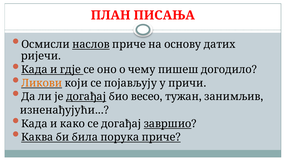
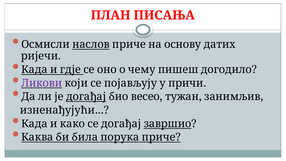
Ликови colour: orange -> purple
